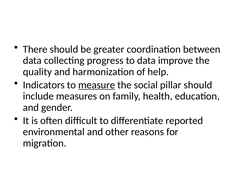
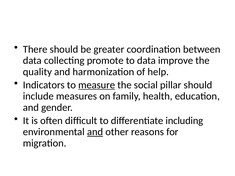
progress: progress -> promote
reported: reported -> including
and at (95, 132) underline: none -> present
